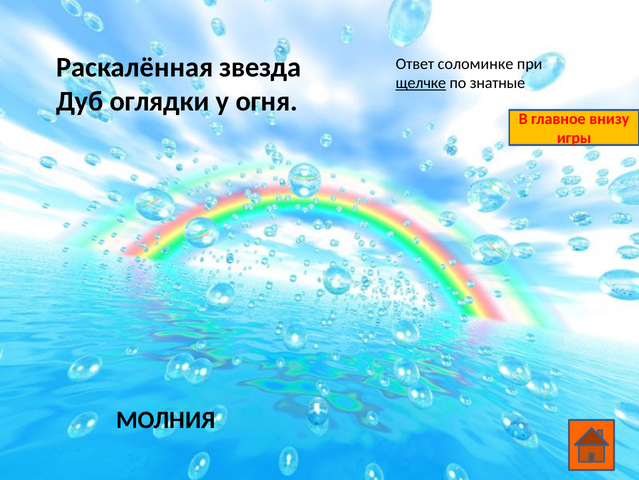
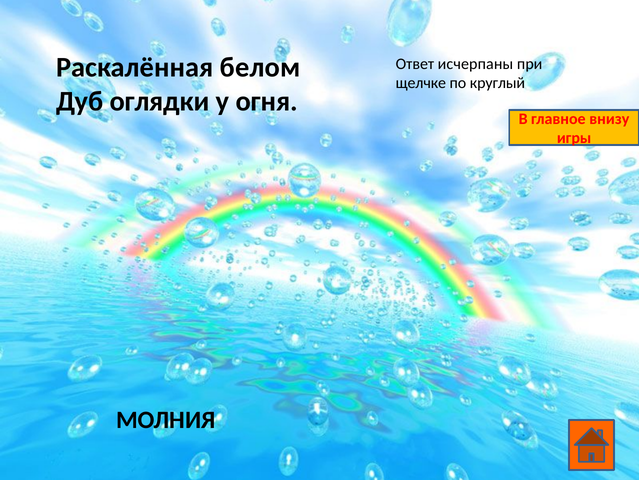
звезда: звезда -> белом
соломинке: соломинке -> исчерпаны
щелчке underline: present -> none
знатные: знатные -> круглый
